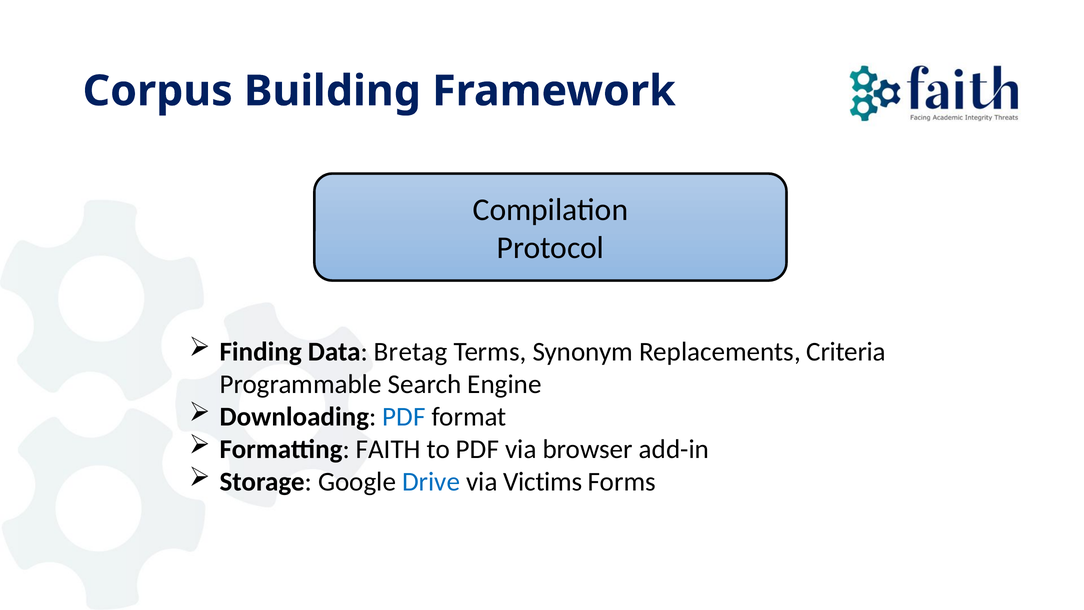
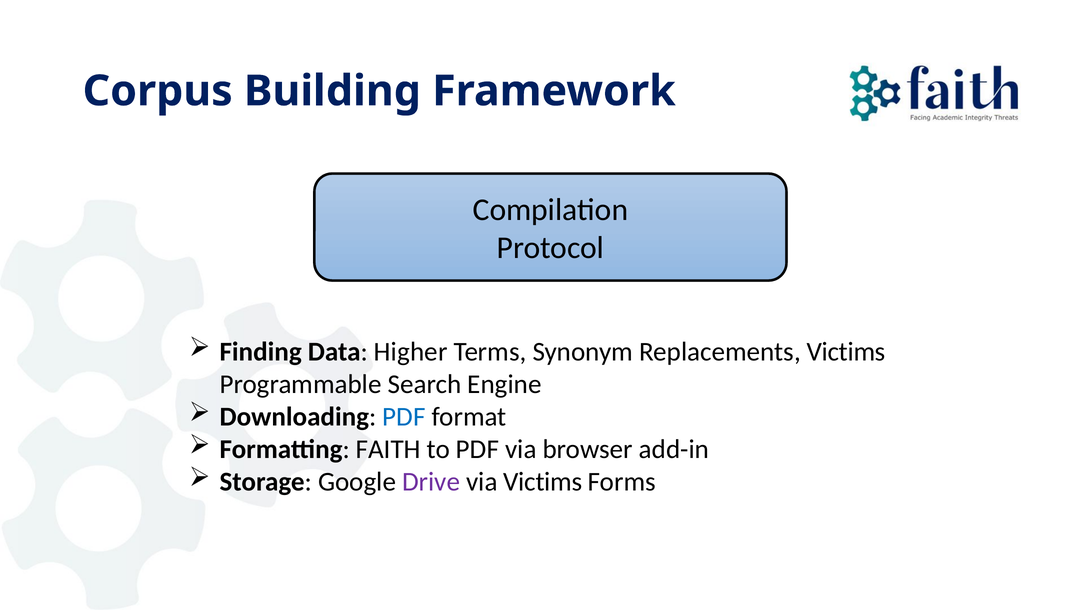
Bretag: Bretag -> Higher
Replacements Criteria: Criteria -> Victims
Drive colour: blue -> purple
